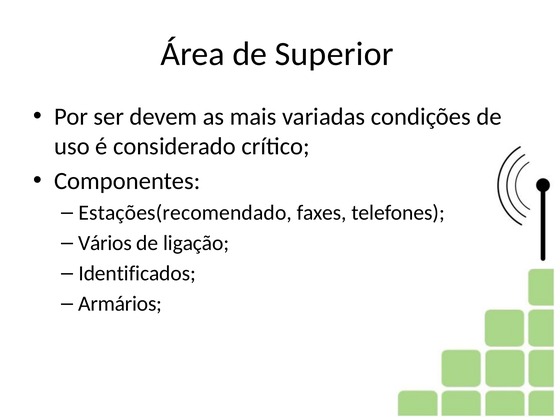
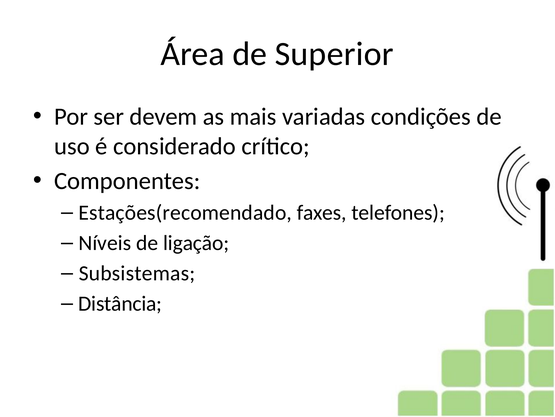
Vários: Vários -> Níveis
Identificados: Identificados -> Subsistemas
Armários: Armários -> Distância
